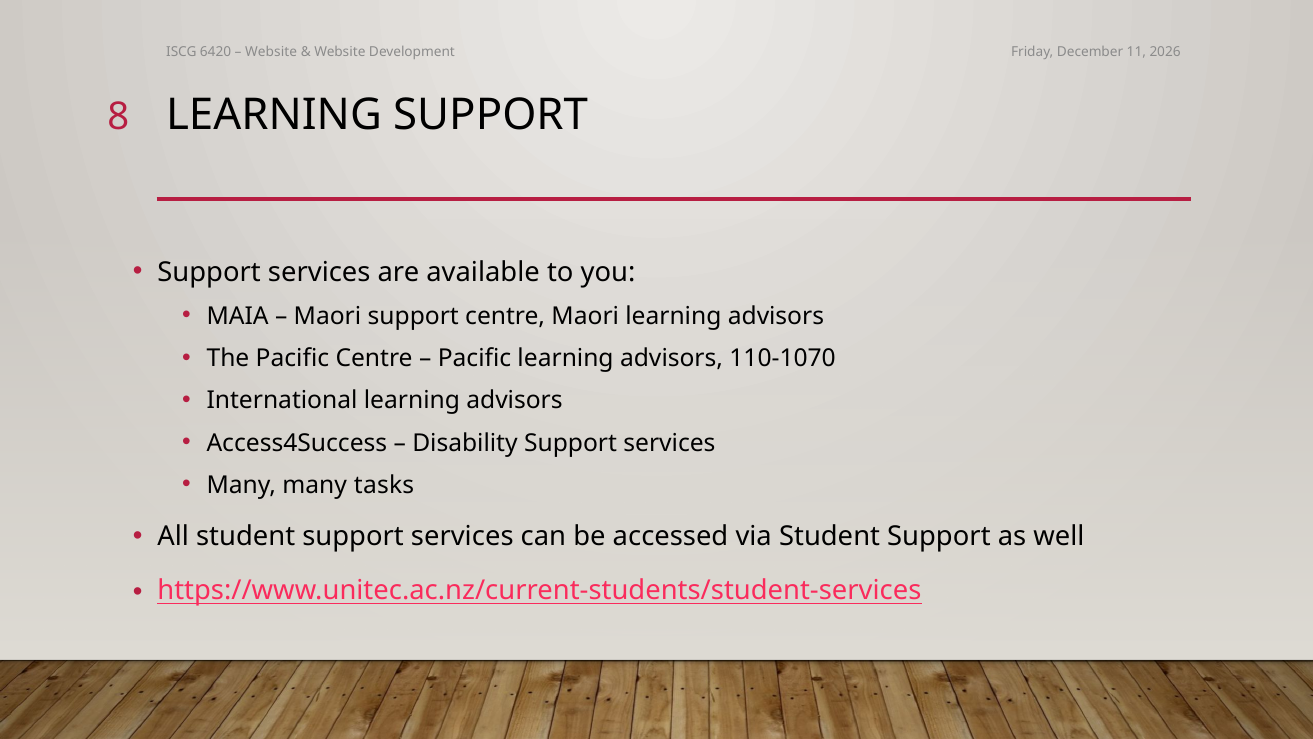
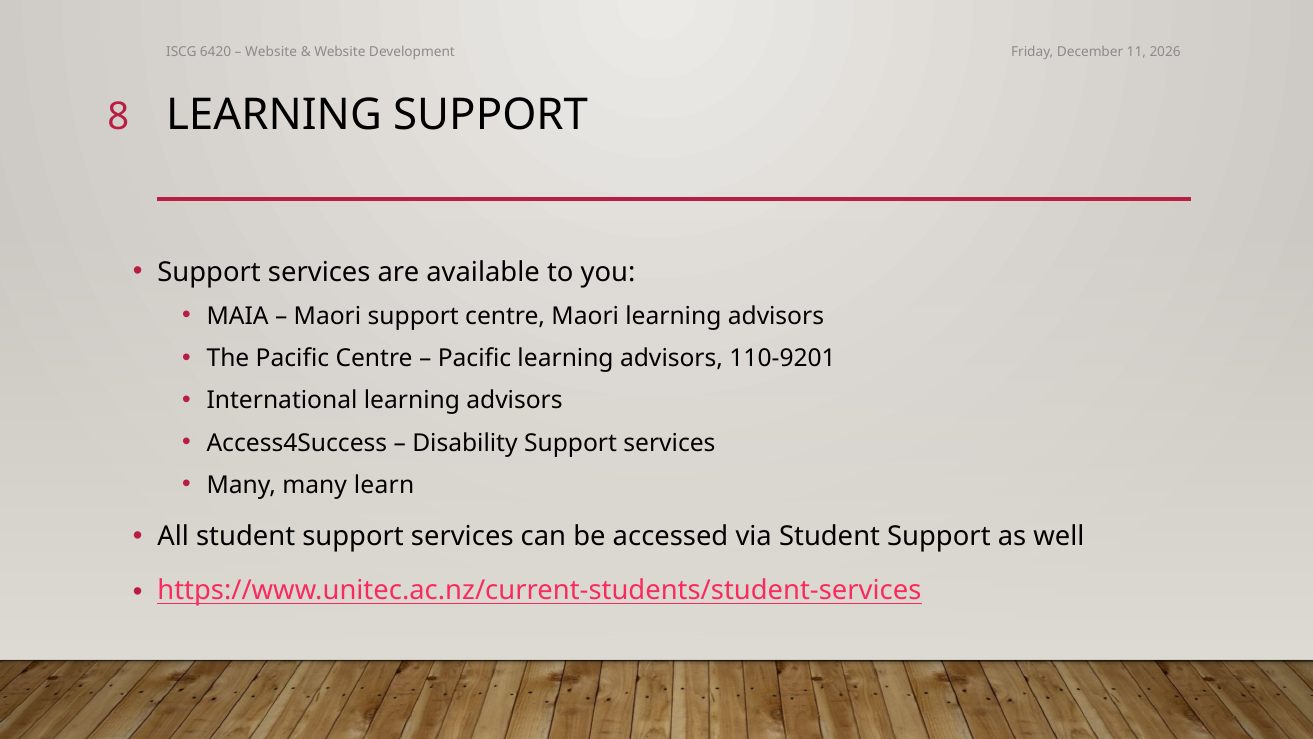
110-1070: 110-1070 -> 110-9201
tasks: tasks -> learn
